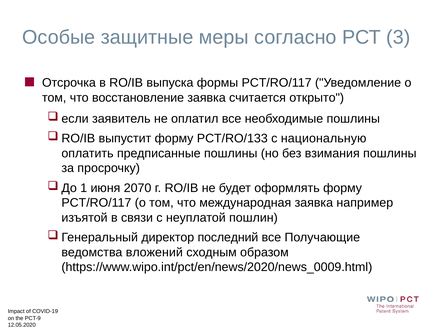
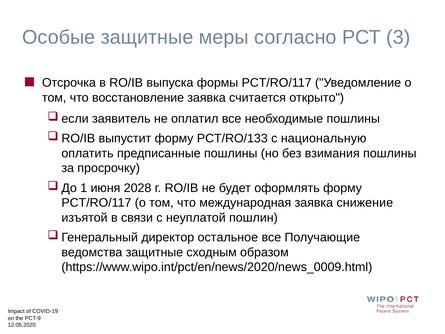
2070: 2070 -> 2028
например: например -> снижение
последний: последний -> остальное
ведомства вложений: вложений -> защитные
